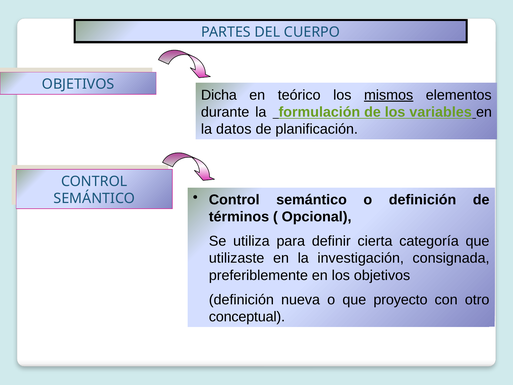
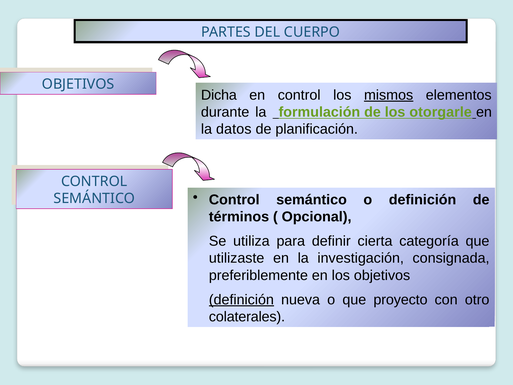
en teórico: teórico -> control
variables: variables -> otorgarle
definición at (241, 299) underline: none -> present
conceptual: conceptual -> colaterales
